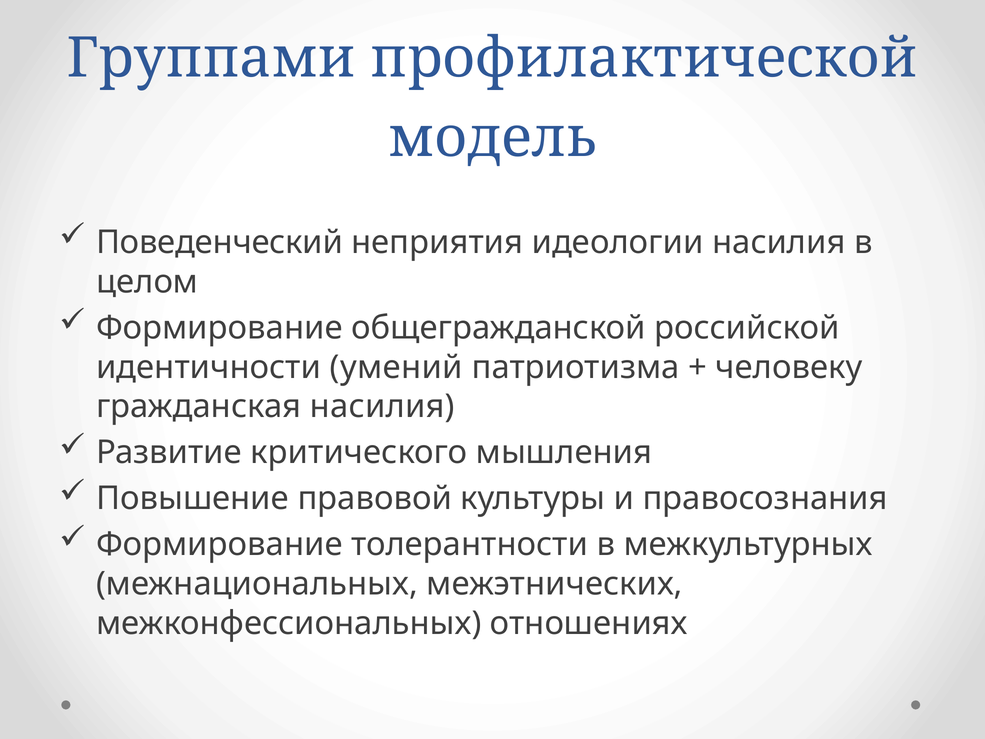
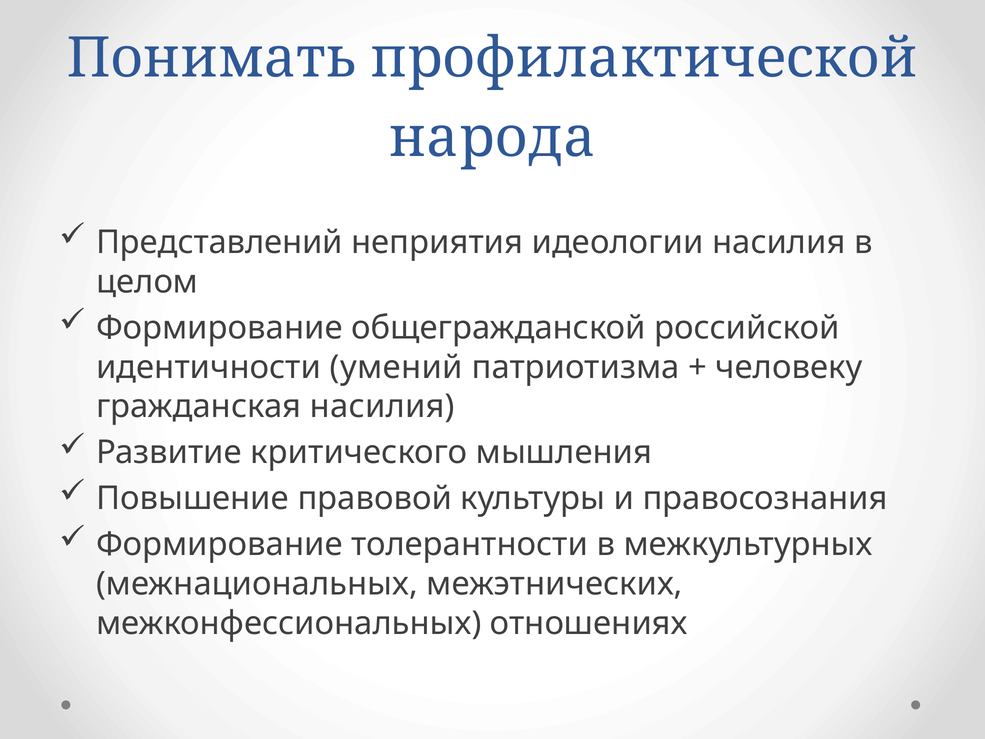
Группами: Группами -> Понимать
модель: модель -> народа
Поведенческий: Поведенческий -> Представлений
